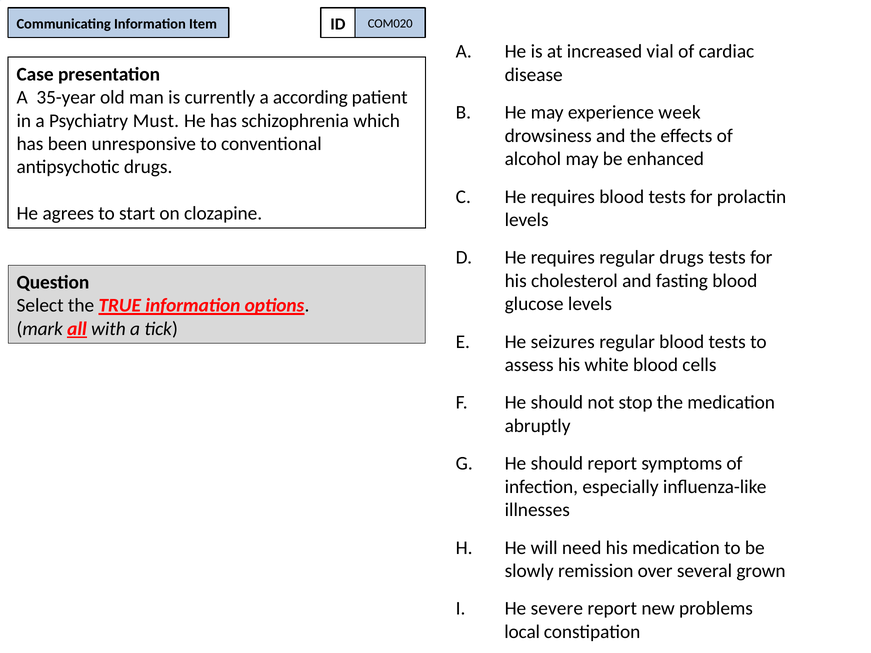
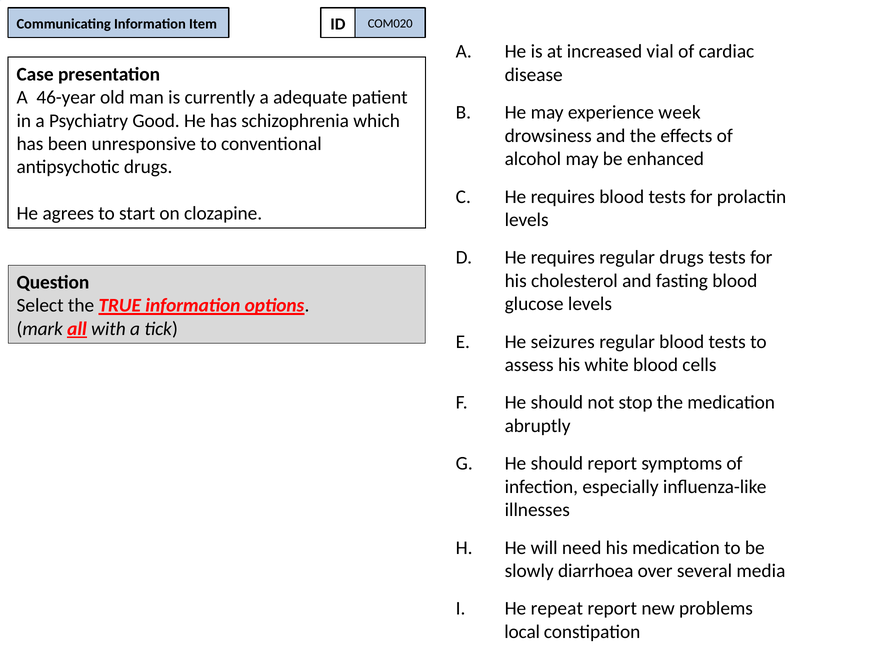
35-year: 35-year -> 46-year
according: according -> adequate
Must: Must -> Good
remission: remission -> diarrhoea
grown: grown -> media
severe: severe -> repeat
